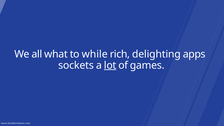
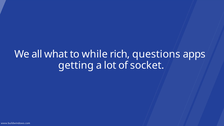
delighting: delighting -> questions
sockets: sockets -> getting
lot underline: present -> none
games: games -> socket
